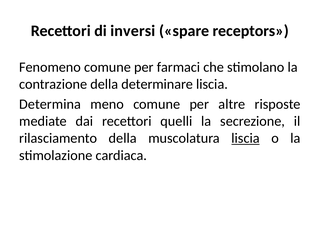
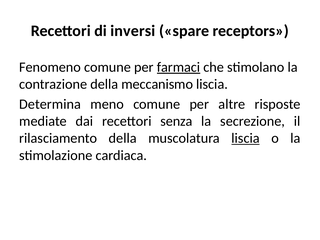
farmaci underline: none -> present
determinare: determinare -> meccanismo
quelli: quelli -> senza
